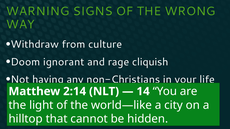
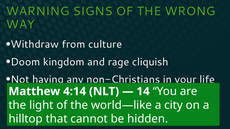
ignorant: ignorant -> kingdom
2:14: 2:14 -> 4:14
